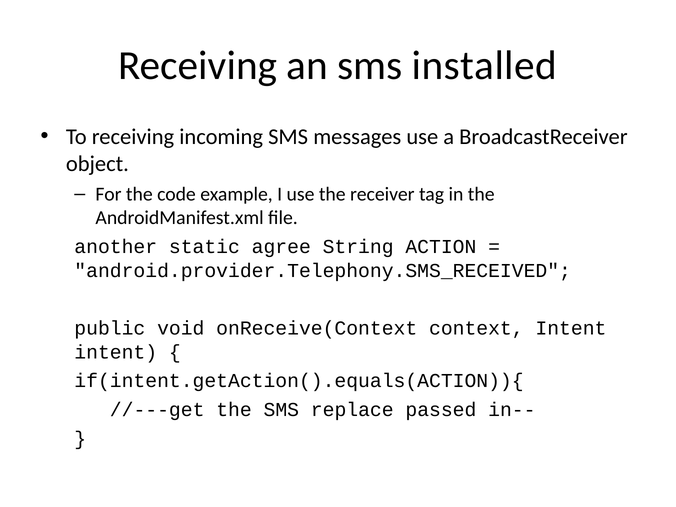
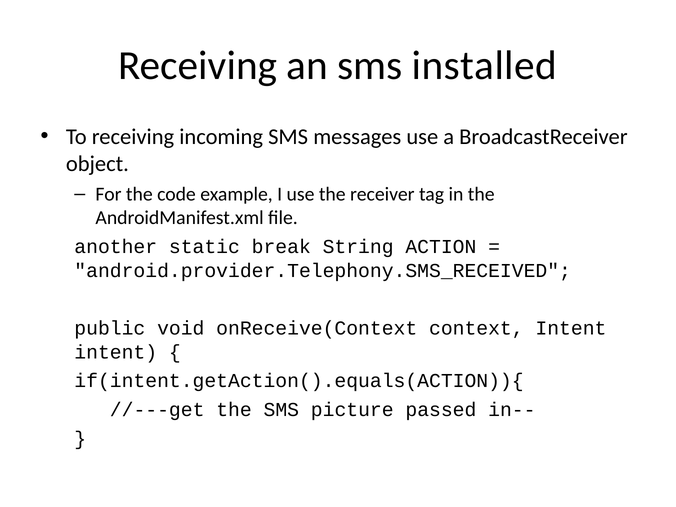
agree: agree -> break
replace: replace -> picture
